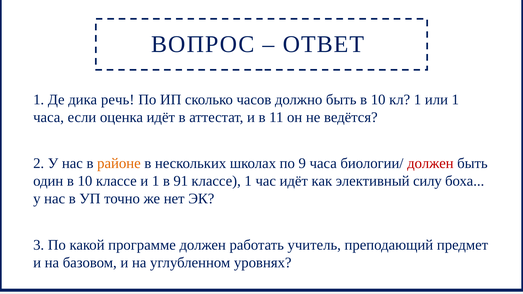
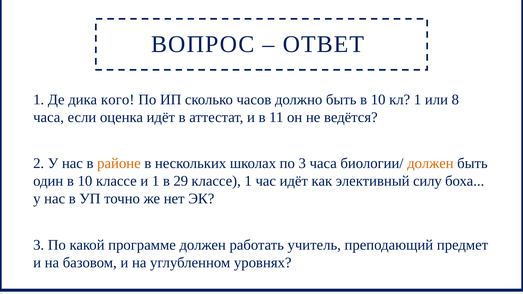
речь: речь -> кого
или 1: 1 -> 8
по 9: 9 -> 3
должен at (430, 163) colour: red -> orange
91: 91 -> 29
